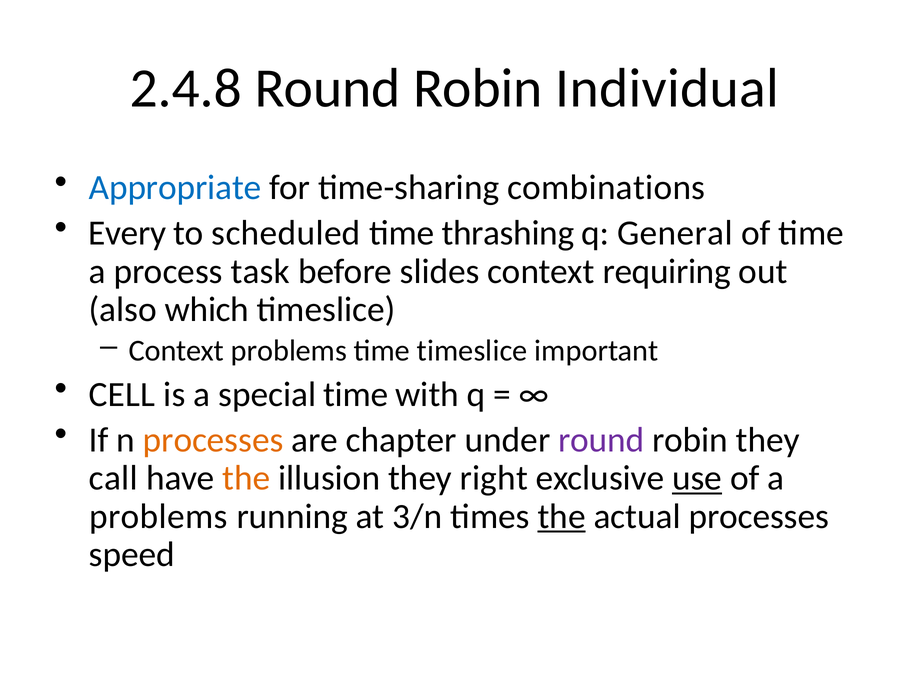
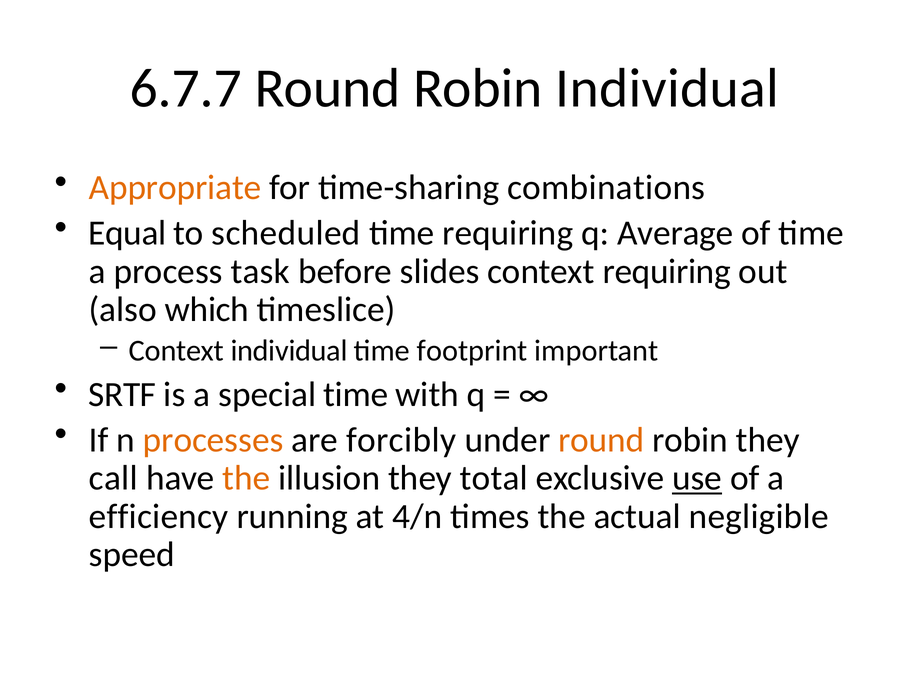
2.4.8: 2.4.8 -> 6.7.7
Appropriate colour: blue -> orange
Every: Every -> Equal
time thrashing: thrashing -> requiring
General: General -> Average
Context problems: problems -> individual
time timeslice: timeslice -> footprint
CELL: CELL -> SRTF
chapter: chapter -> forcibly
round at (601, 440) colour: purple -> orange
right: right -> total
problems at (159, 516): problems -> efficiency
3/n: 3/n -> 4/n
the at (562, 516) underline: present -> none
actual processes: processes -> negligible
